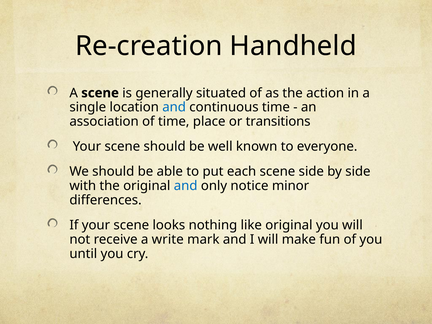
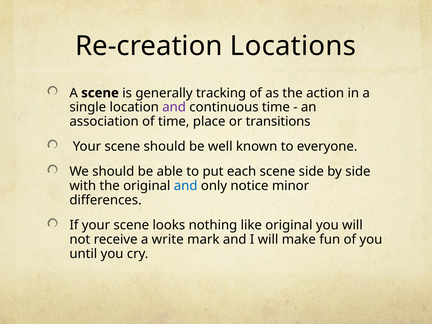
Handheld: Handheld -> Locations
situated: situated -> tracking
and at (174, 107) colour: blue -> purple
